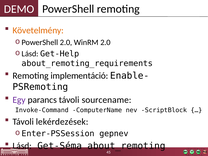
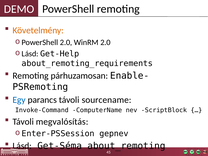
implementáció: implementáció -> párhuzamosan
Egy colour: purple -> blue
lekérdezések: lekérdezések -> megvalósítás
